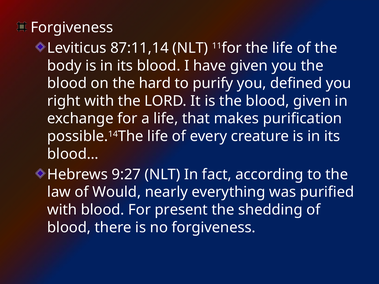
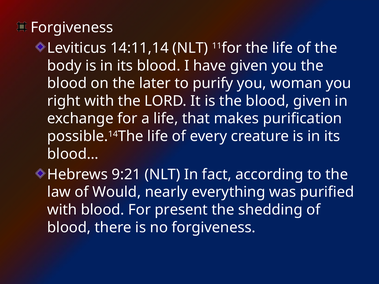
87:11,14: 87:11,14 -> 14:11,14
hard: hard -> later
defined: defined -> woman
9:27: 9:27 -> 9:21
